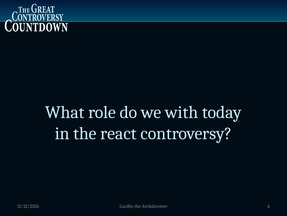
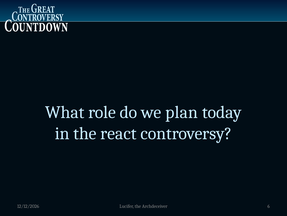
with: with -> plan
